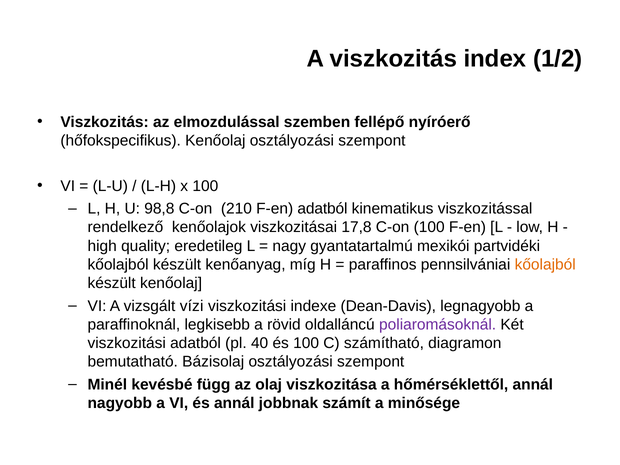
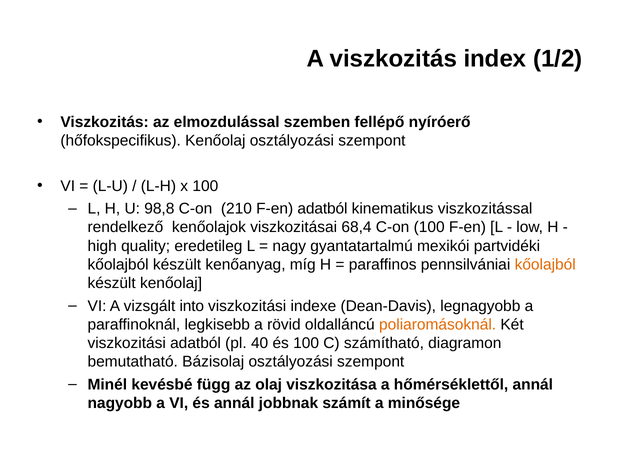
17,8: 17,8 -> 68,4
vízi: vízi -> into
poliaromásoknál colour: purple -> orange
